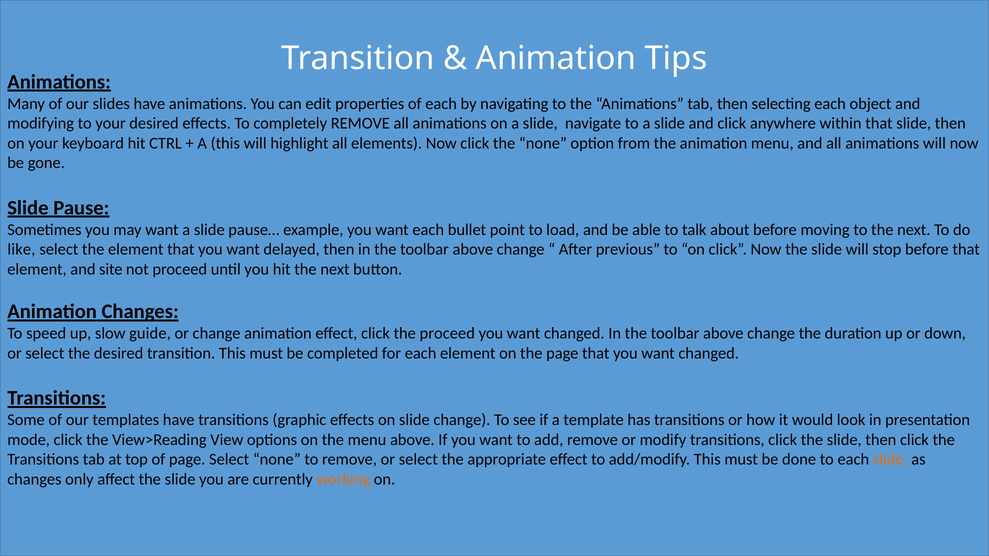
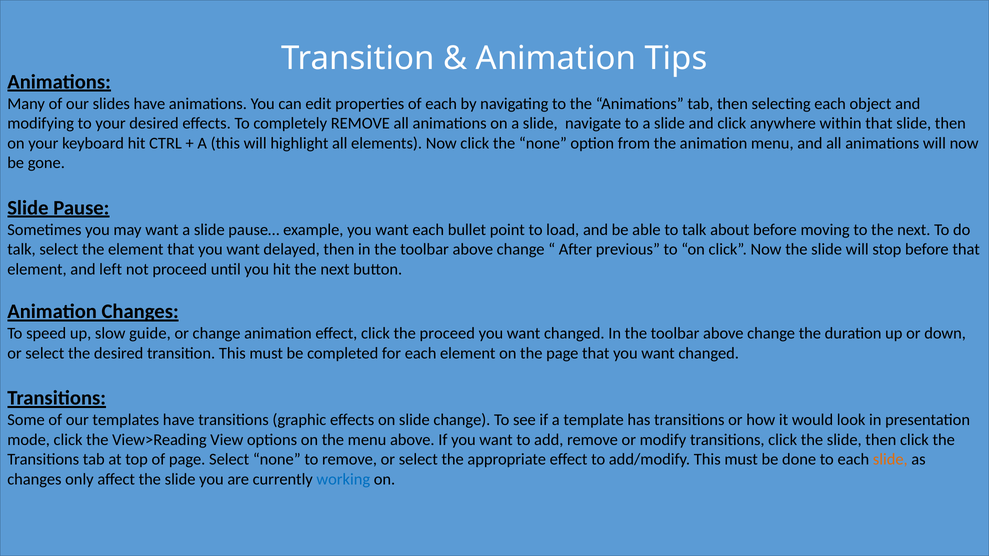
like at (21, 250): like -> talk
site: site -> left
working colour: orange -> blue
